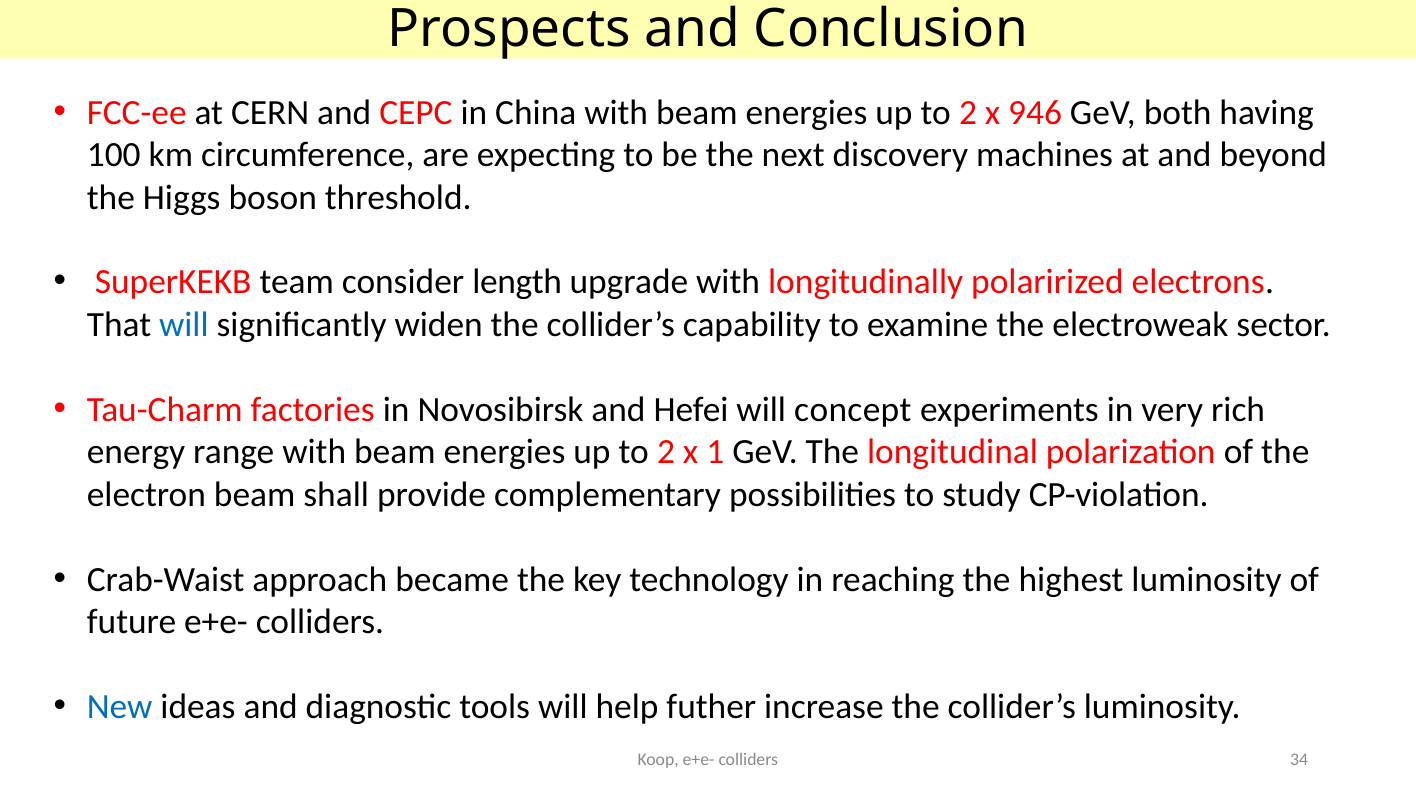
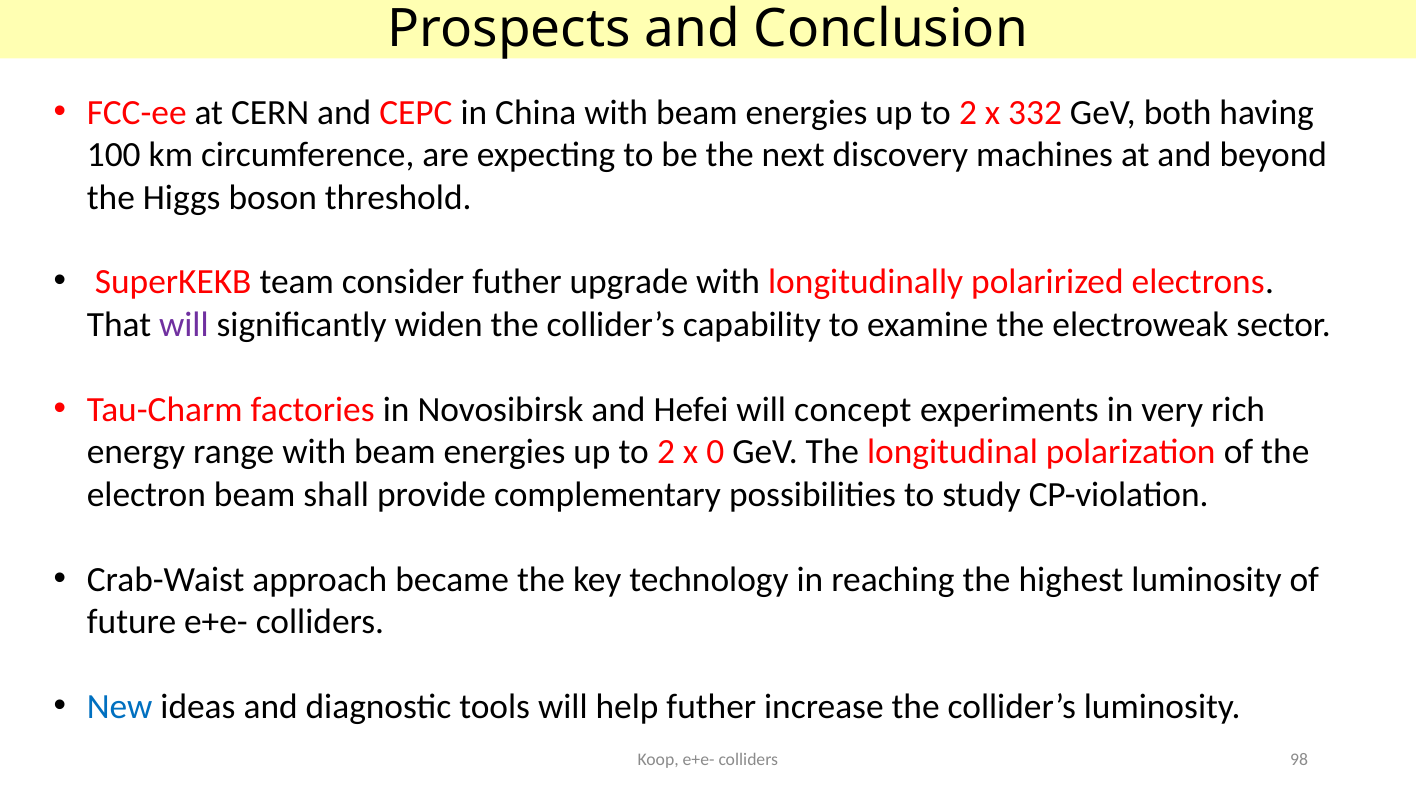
946: 946 -> 332
consider length: length -> futher
will at (184, 325) colour: blue -> purple
1: 1 -> 0
34: 34 -> 98
